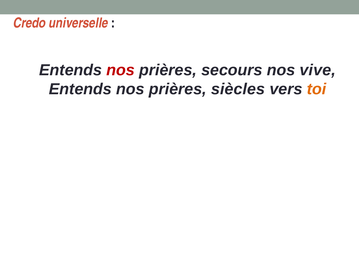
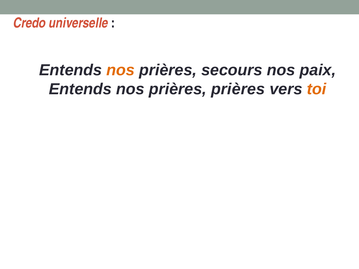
nos at (121, 70) colour: red -> orange
vive: vive -> paix
prières siècles: siècles -> prières
